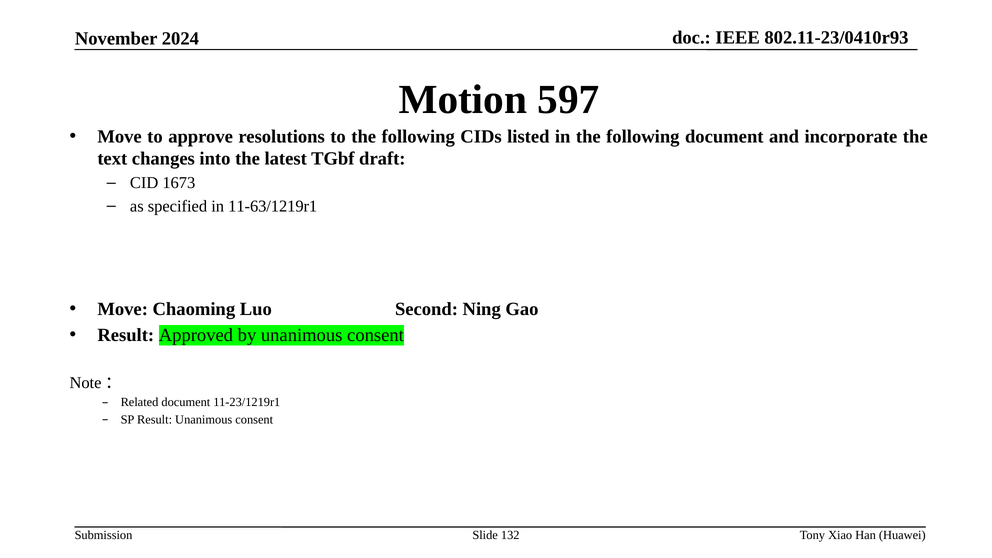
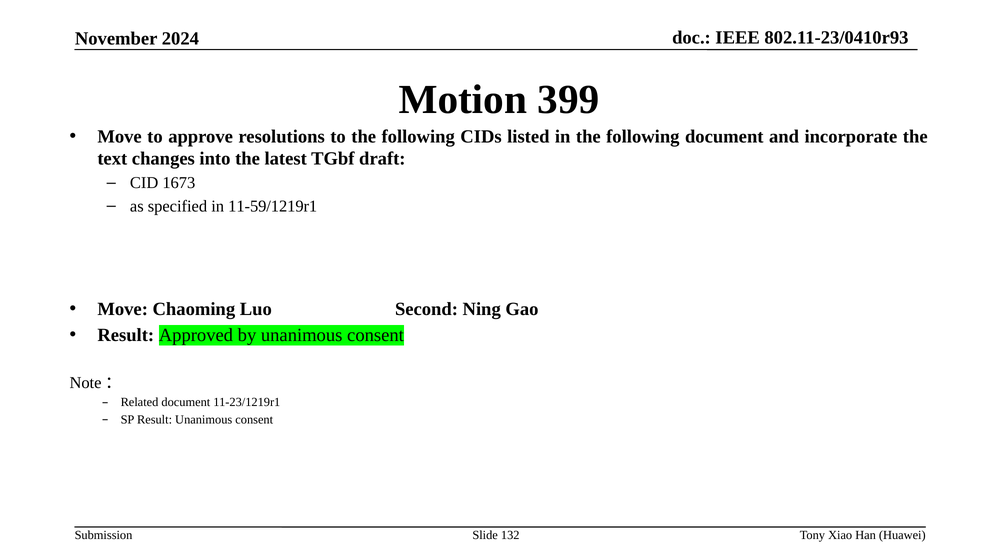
597: 597 -> 399
11-63/1219r1: 11-63/1219r1 -> 11-59/1219r1
